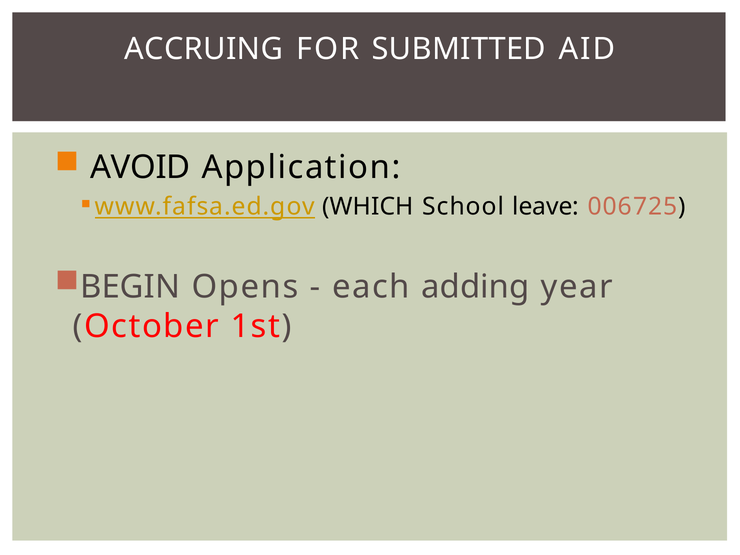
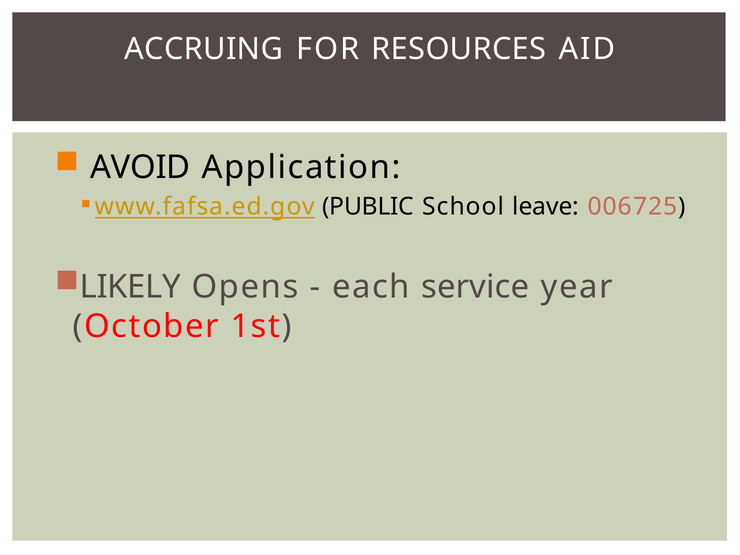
SUBMITTED: SUBMITTED -> RESOURCES
WHICH: WHICH -> PUBLIC
BEGIN: BEGIN -> LIKELY
adding: adding -> service
